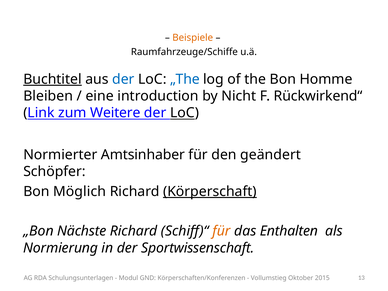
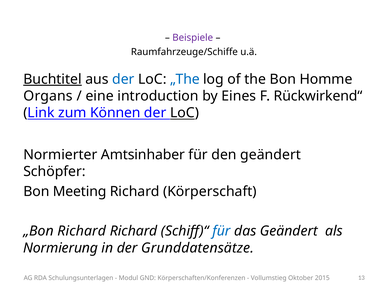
Beispiele colour: orange -> purple
Bleiben: Bleiben -> Organs
Nicht: Nicht -> Eines
Weitere: Weitere -> Können
Möglich: Möglich -> Meeting
Körperschaft underline: present -> none
„Bon Nächste: Nächste -> Richard
für at (221, 231) colour: orange -> blue
das Enthalten: Enthalten -> Geändert
Sportwissenschaft: Sportwissenschaft -> Grunddatensätze
